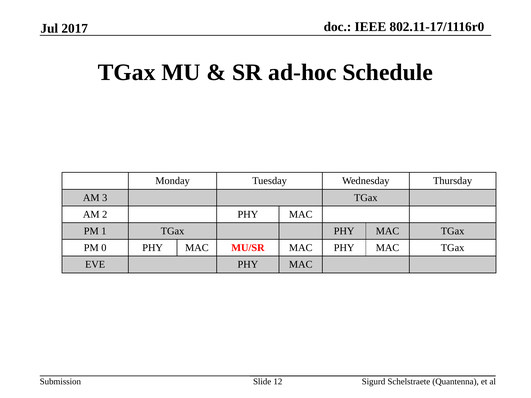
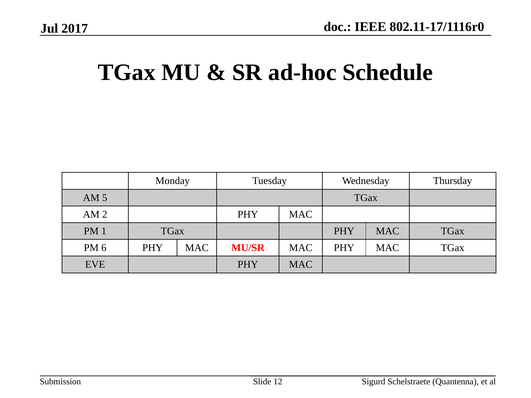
3: 3 -> 5
0: 0 -> 6
